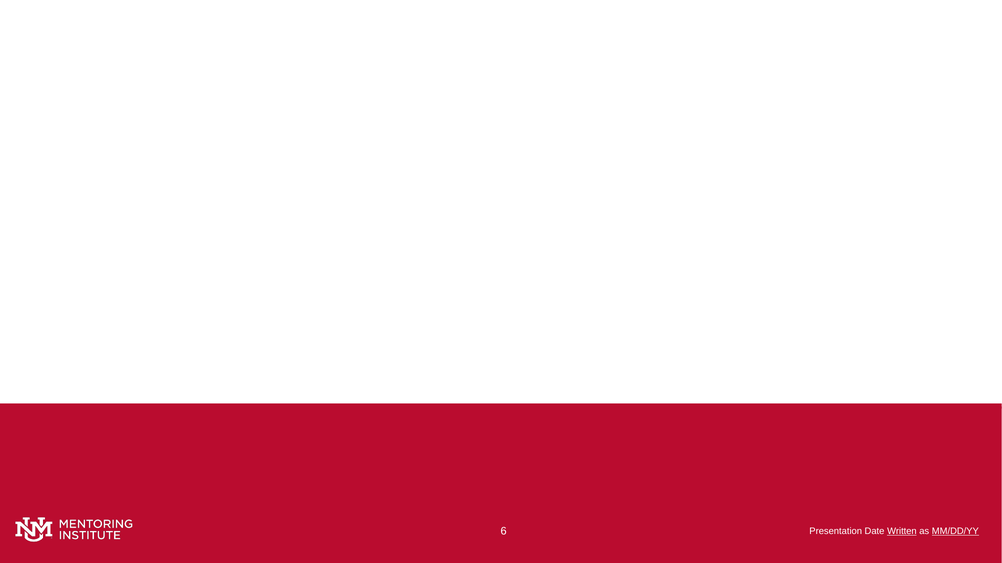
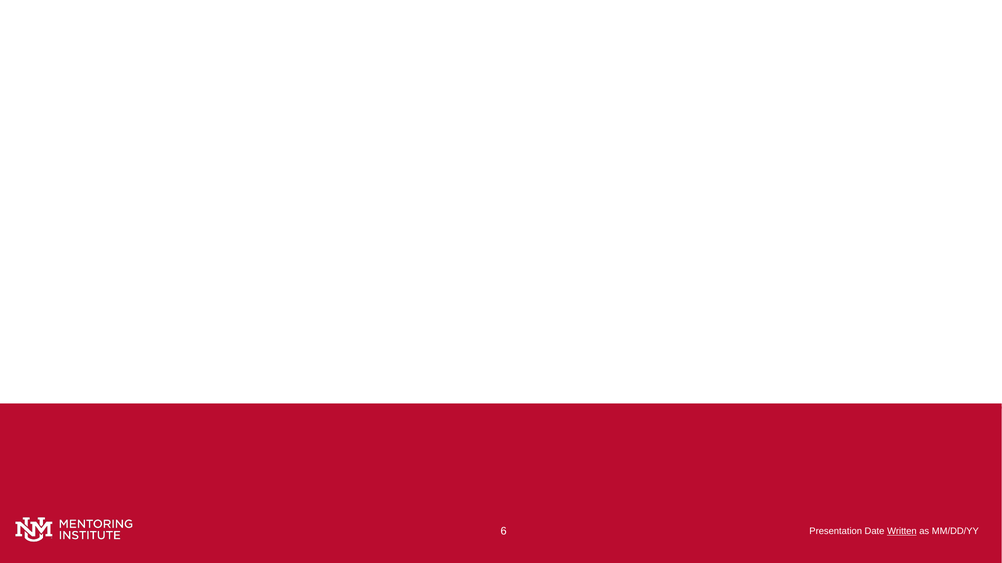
MM/DD/YY underline: present -> none
